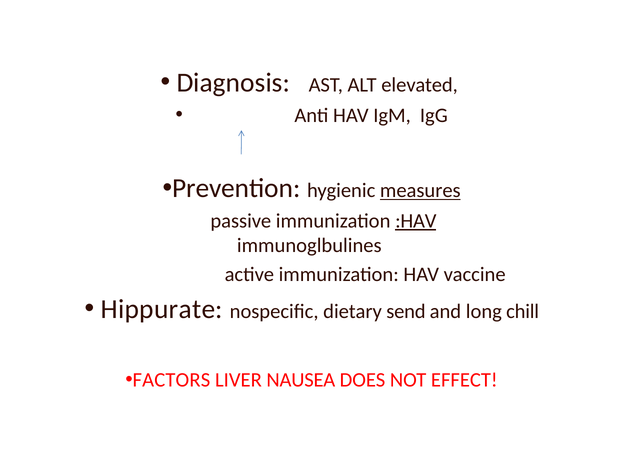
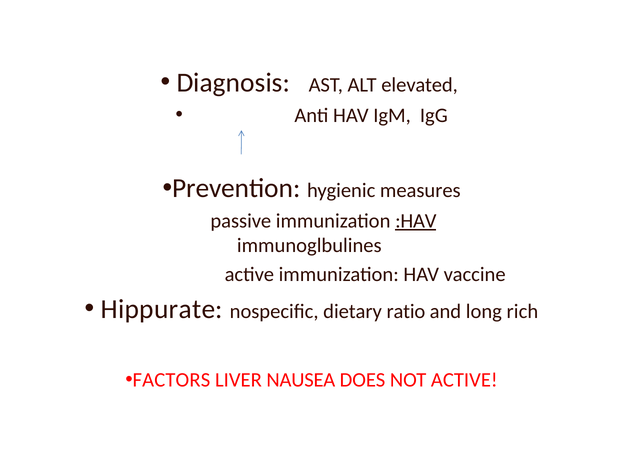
measures underline: present -> none
send: send -> ratio
chill: chill -> rich
NOT EFFECT: EFFECT -> ACTIVE
